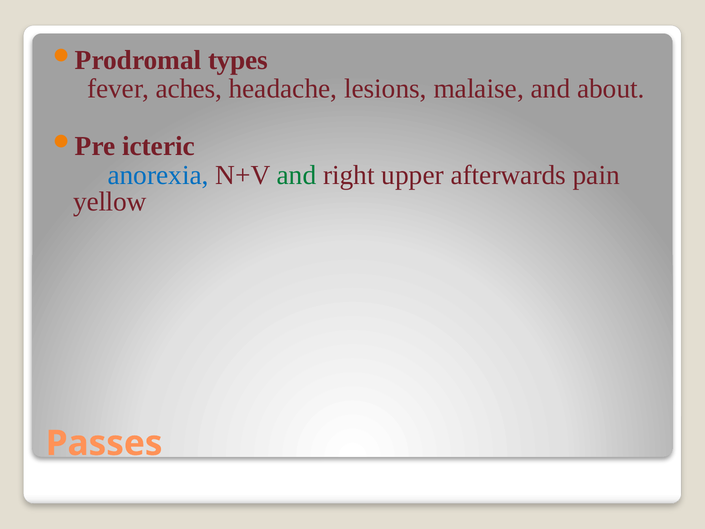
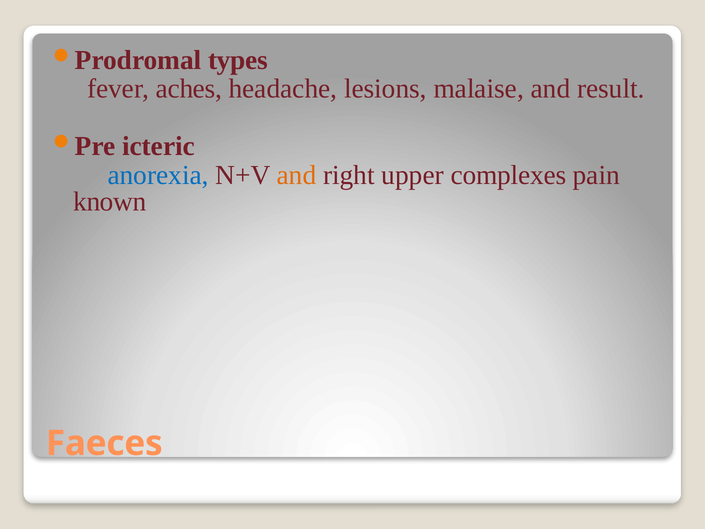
about: about -> result
and at (296, 175) colour: green -> orange
afterwards: afterwards -> complexes
yellow: yellow -> known
Passes: Passes -> Faeces
